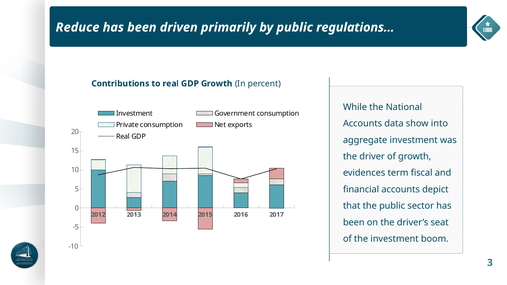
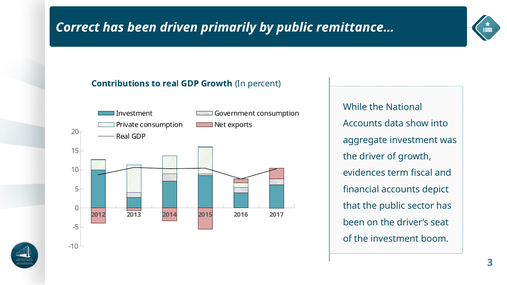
Reduce: Reduce -> Correct
regulations…: regulations… -> remittance…
